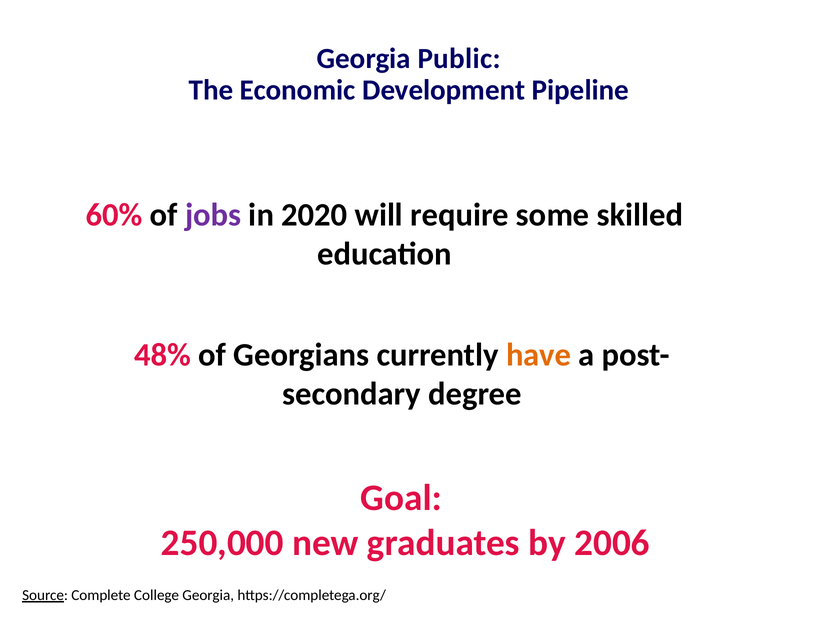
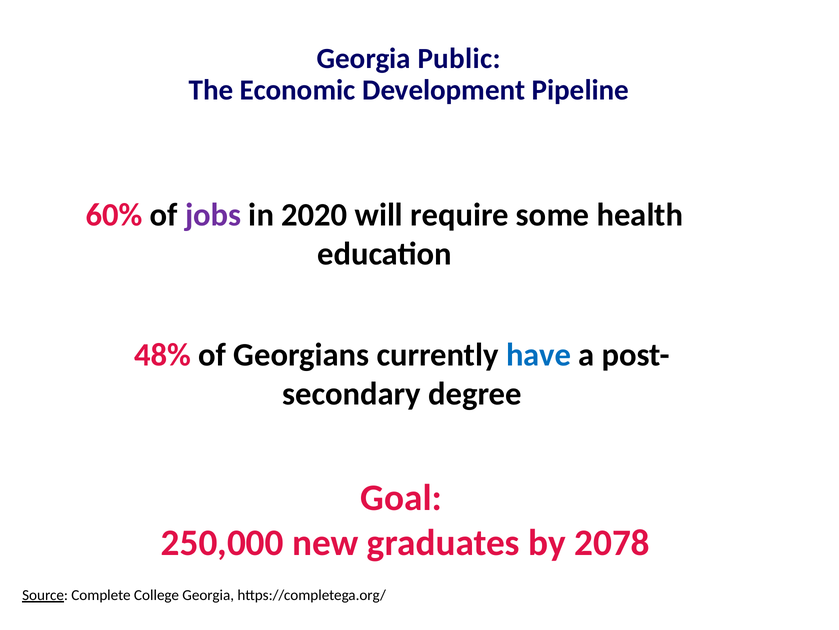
skilled: skilled -> health
have colour: orange -> blue
2006: 2006 -> 2078
